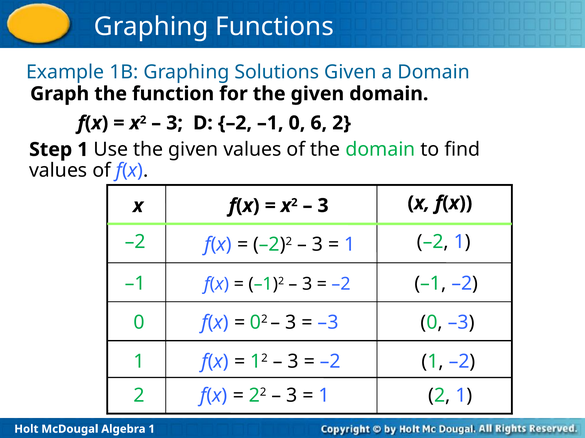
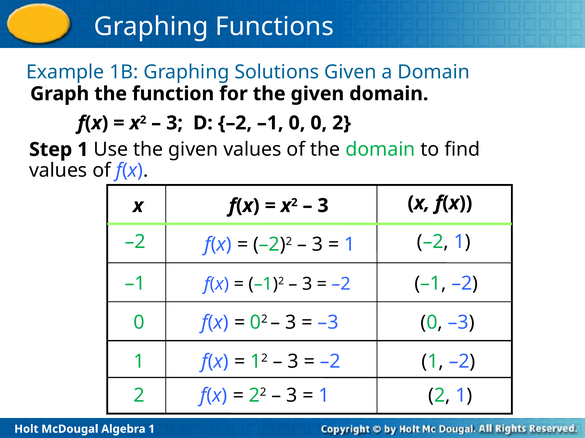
0 6: 6 -> 0
